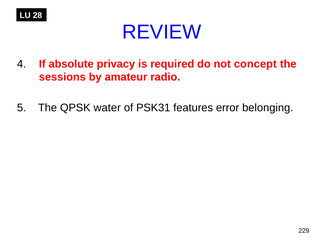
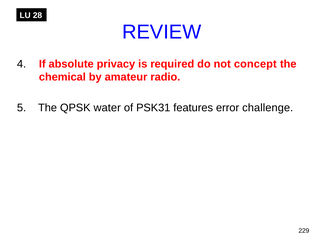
sessions: sessions -> chemical
belonging: belonging -> challenge
